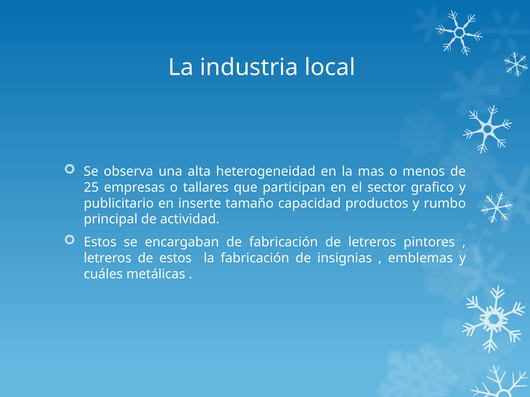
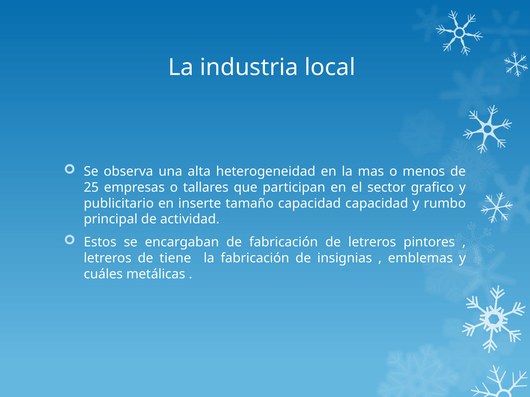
capacidad productos: productos -> capacidad
de estos: estos -> tiene
